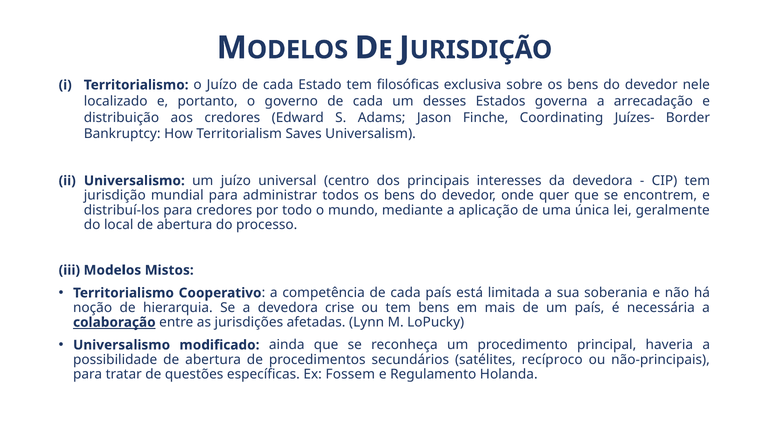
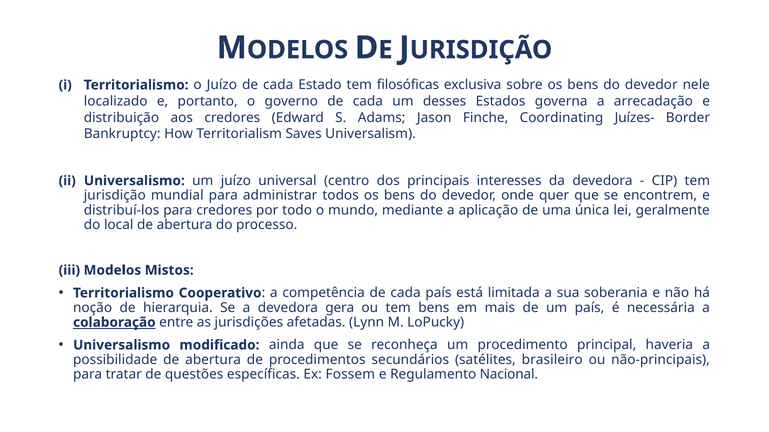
crise: crise -> gera
recíproco: recíproco -> brasileiro
Holanda: Holanda -> Nacional
